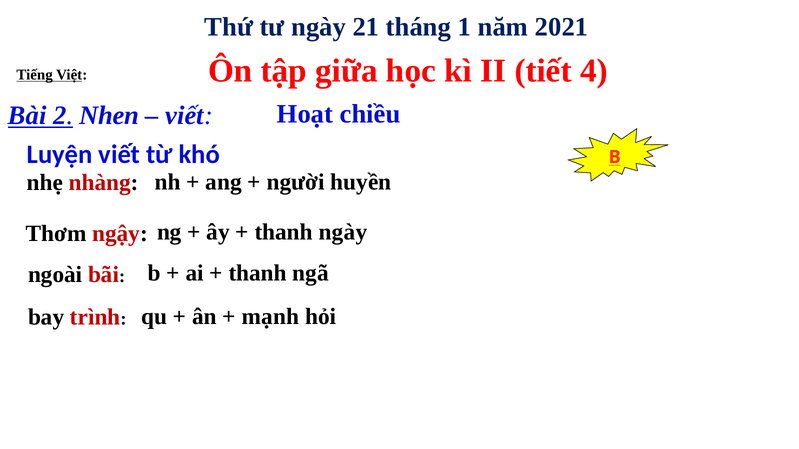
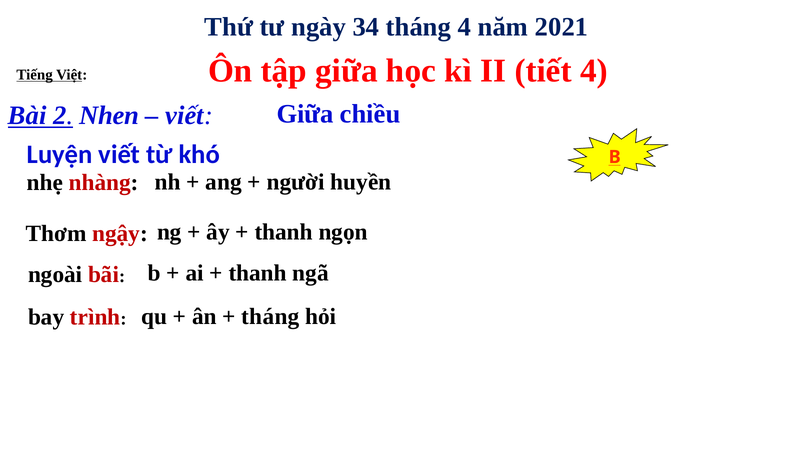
21: 21 -> 34
tháng 1: 1 -> 4
viết Hoạt: Hoạt -> Giữa
thanh ngày: ngày -> ngọn
mạnh at (270, 317): mạnh -> tháng
